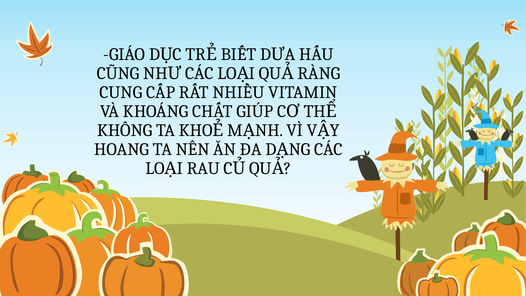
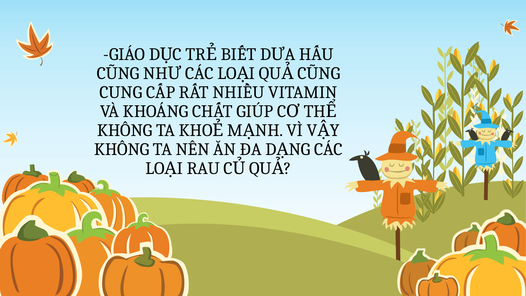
RÀNG at (319, 73): RÀNG -> CŨNG
HOANG at (122, 149): HOANG -> KHÔNG
